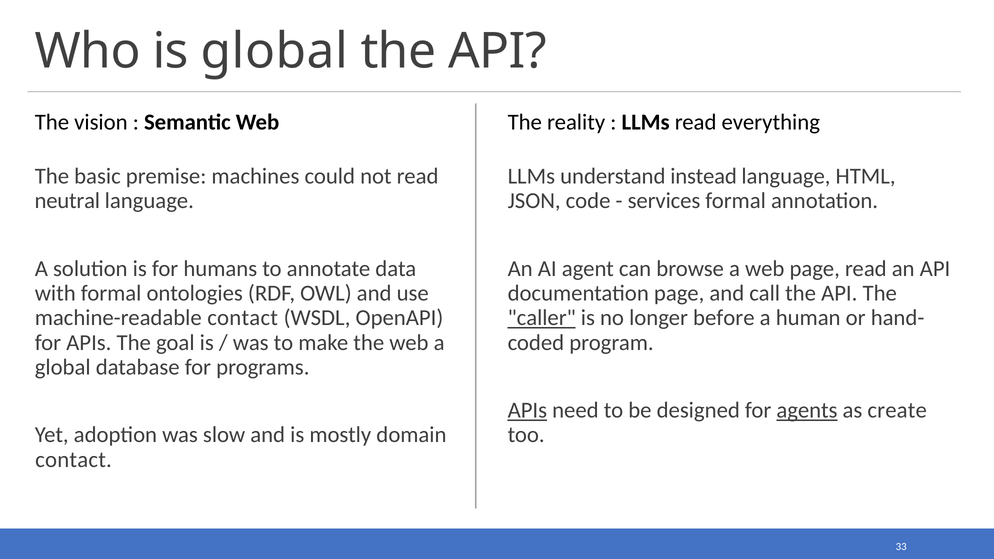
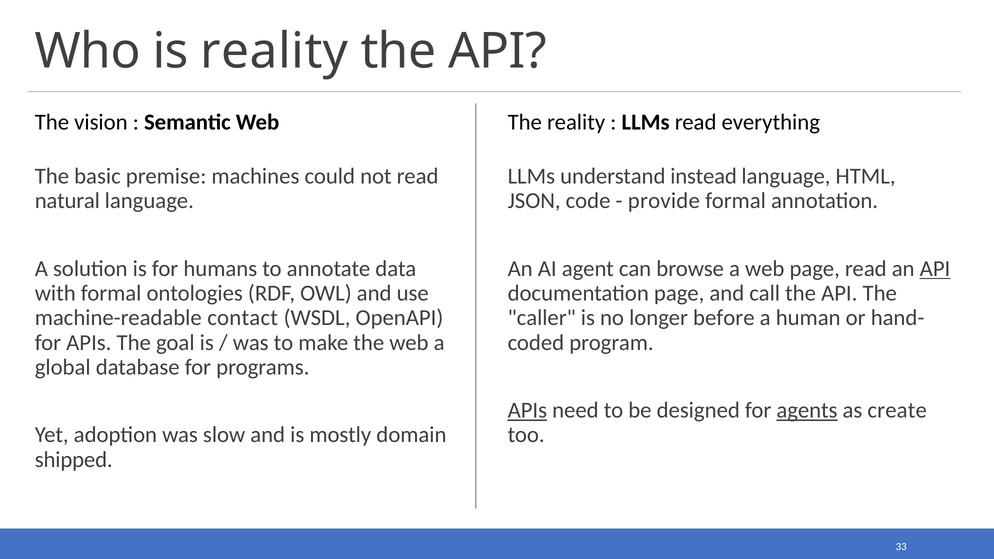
is global: global -> reality
neutral: neutral -> natural
services: services -> provide
API at (935, 269) underline: none -> present
caller underline: present -> none
contact at (74, 460): contact -> shipped
